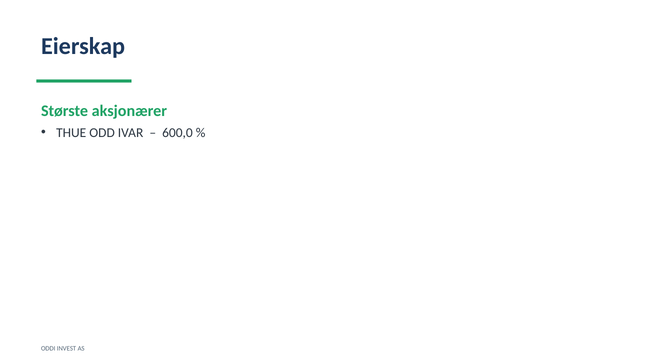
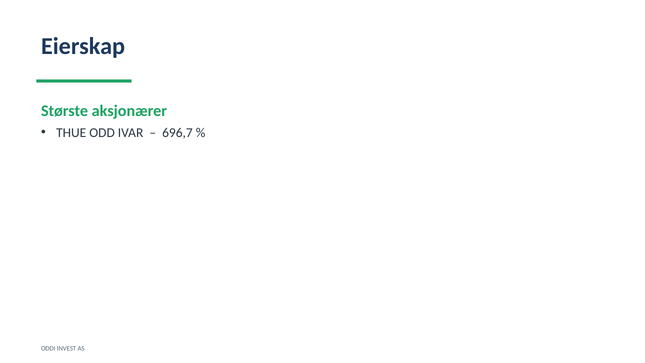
600,0: 600,0 -> 696,7
